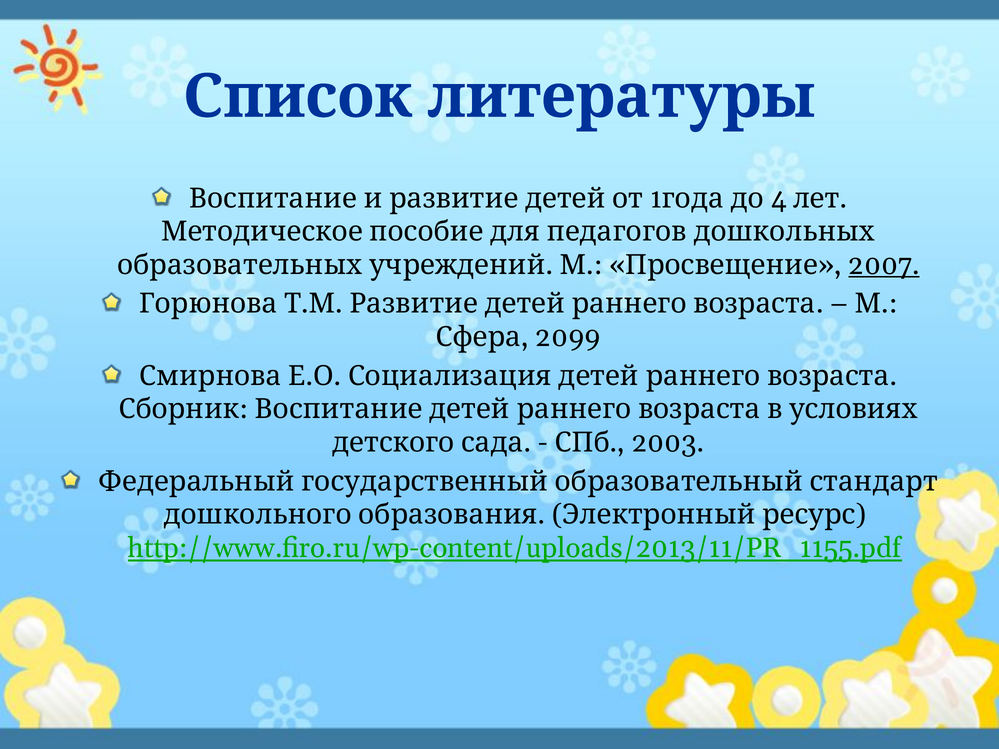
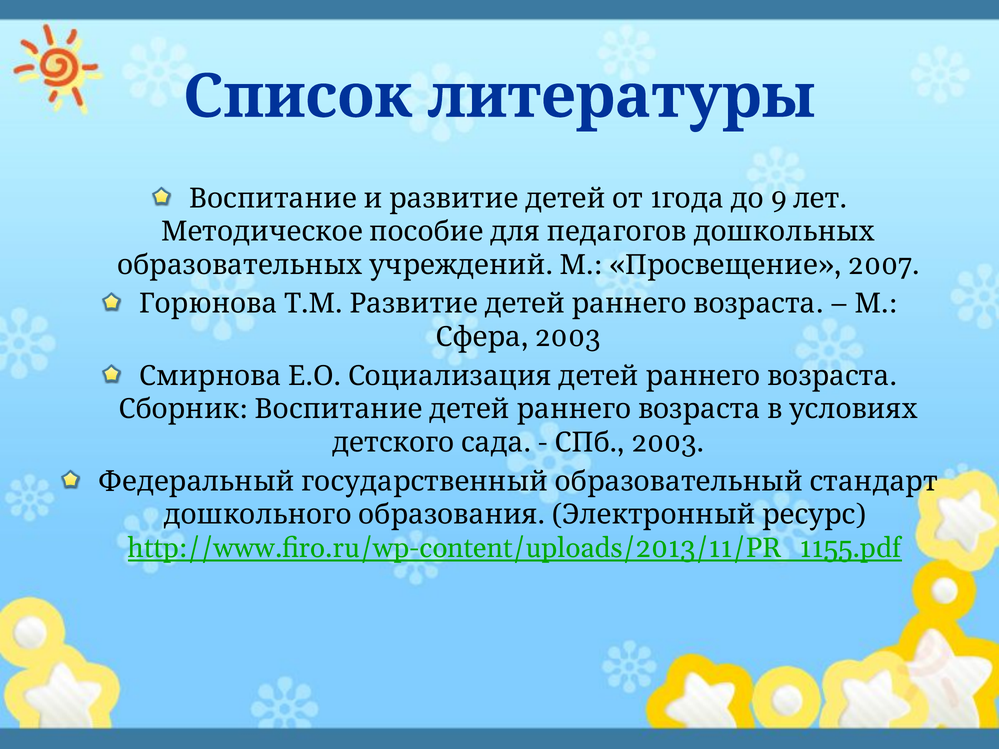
4: 4 -> 9
2007 underline: present -> none
2099 at (568, 337): 2099 -> 2003
